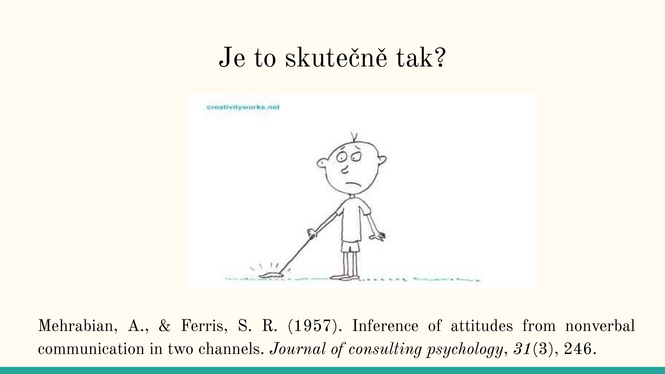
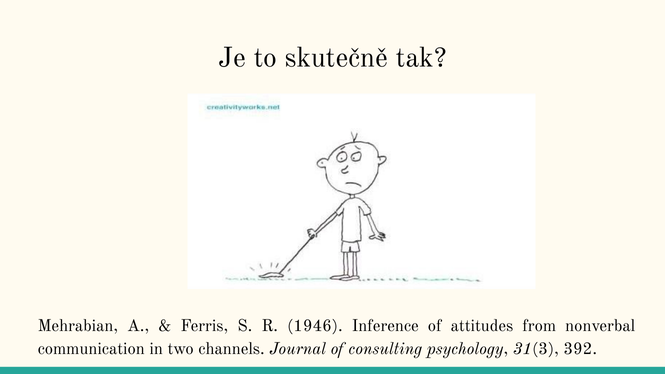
1957: 1957 -> 1946
246: 246 -> 392
